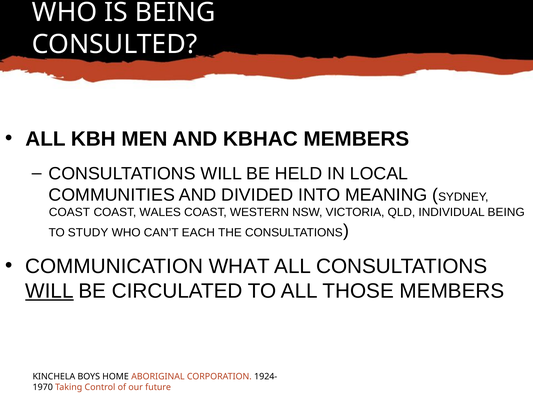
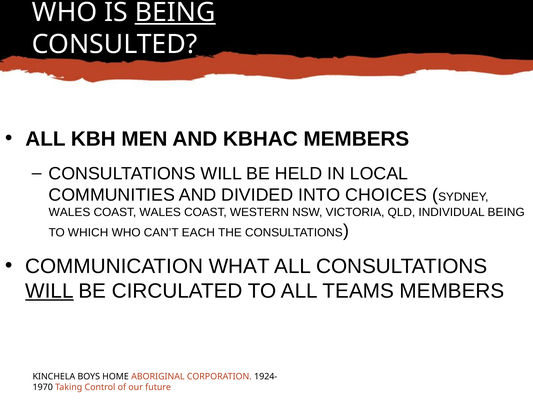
BEING at (175, 12) underline: none -> present
MEANING: MEANING -> CHOICES
COAST at (69, 212): COAST -> WALES
STUDY: STUDY -> WHICH
THOSE: THOSE -> TEAMS
